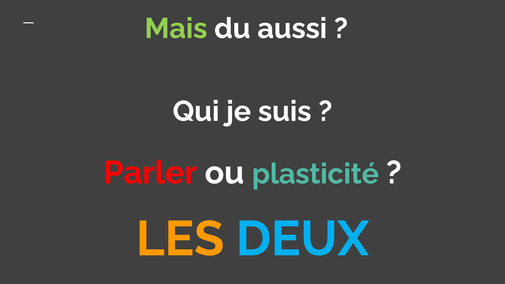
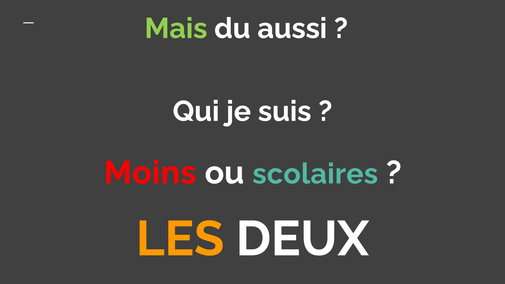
Parler: Parler -> Moins
plasticité: plasticité -> scolaires
DEUX colour: light blue -> white
